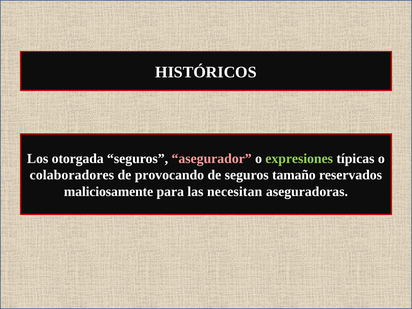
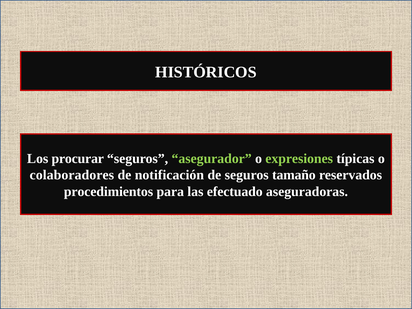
otorgada: otorgada -> procurar
asegurador colour: pink -> light green
provocando: provocando -> notificación
maliciosamente: maliciosamente -> procedimientos
necesitan: necesitan -> efectuado
